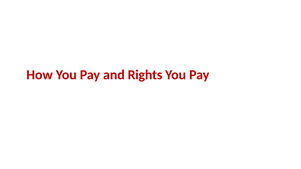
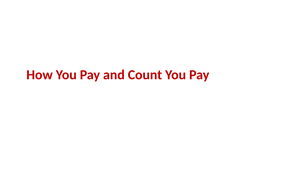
Rights: Rights -> Count
